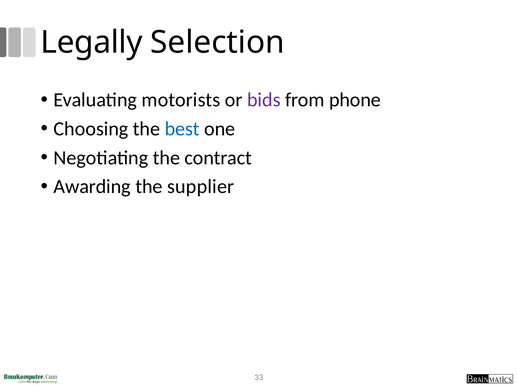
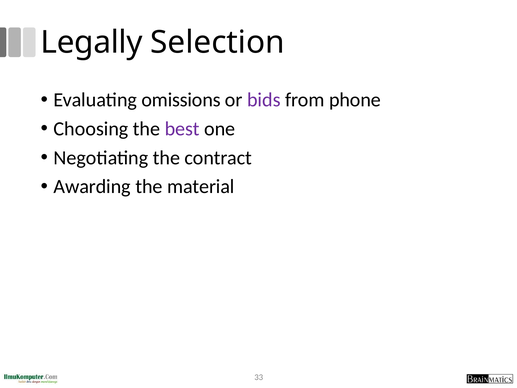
motorists: motorists -> omissions
best colour: blue -> purple
supplier: supplier -> material
